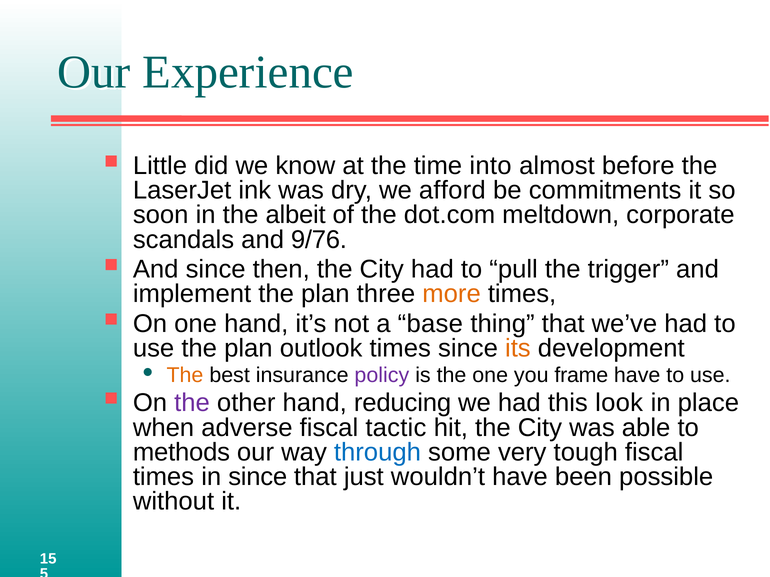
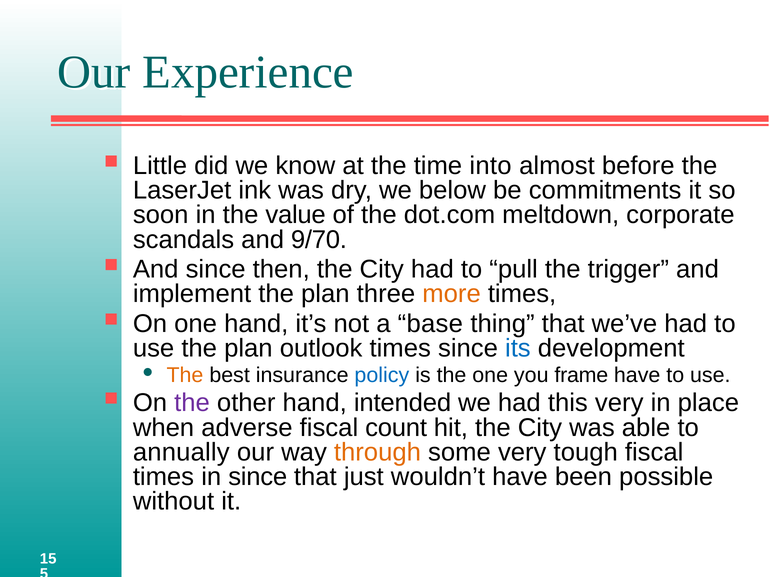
afford: afford -> below
albeit: albeit -> value
9/76: 9/76 -> 9/70
its colour: orange -> blue
policy colour: purple -> blue
reducing: reducing -> intended
this look: look -> very
tactic: tactic -> count
methods: methods -> annually
through colour: blue -> orange
